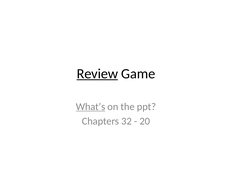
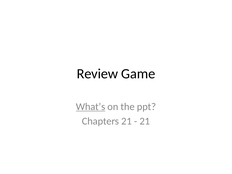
Review underline: present -> none
Chapters 32: 32 -> 21
20 at (145, 121): 20 -> 21
